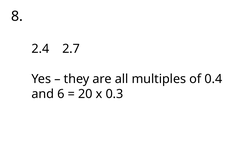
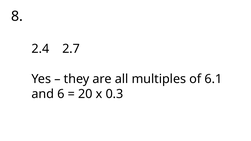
0.4: 0.4 -> 6.1
